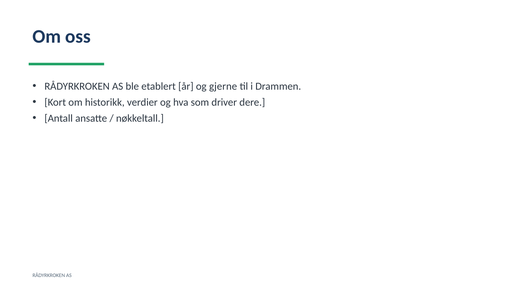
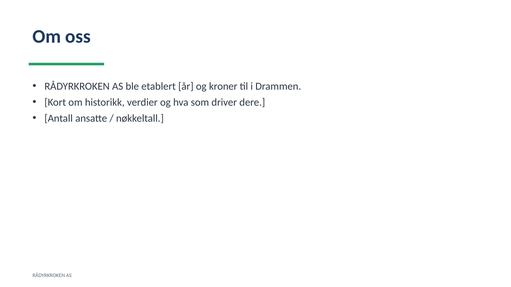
gjerne: gjerne -> kroner
